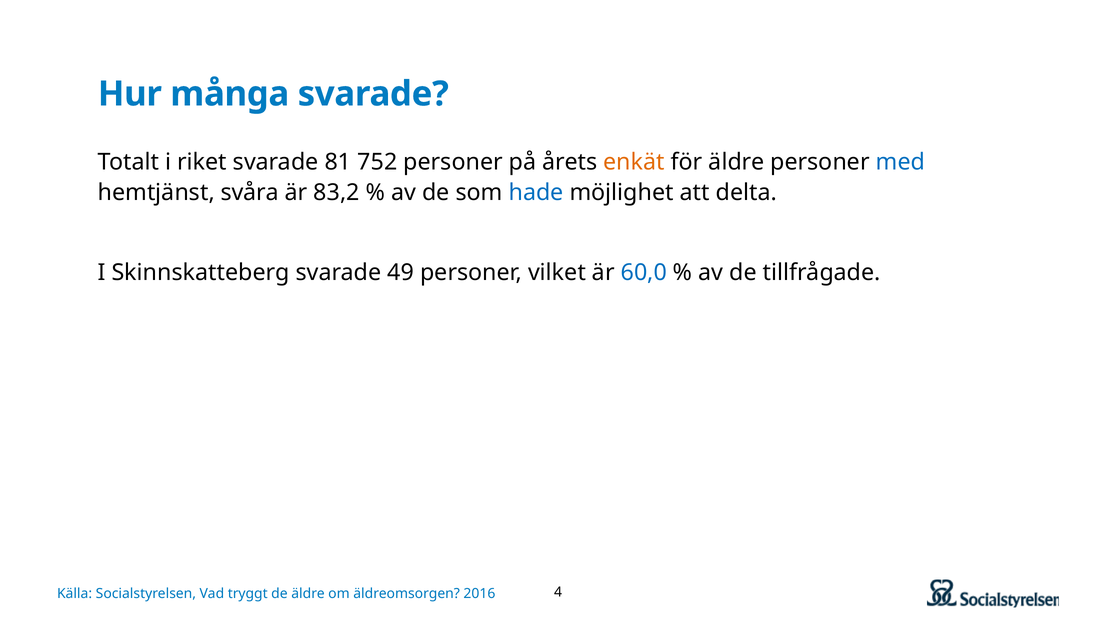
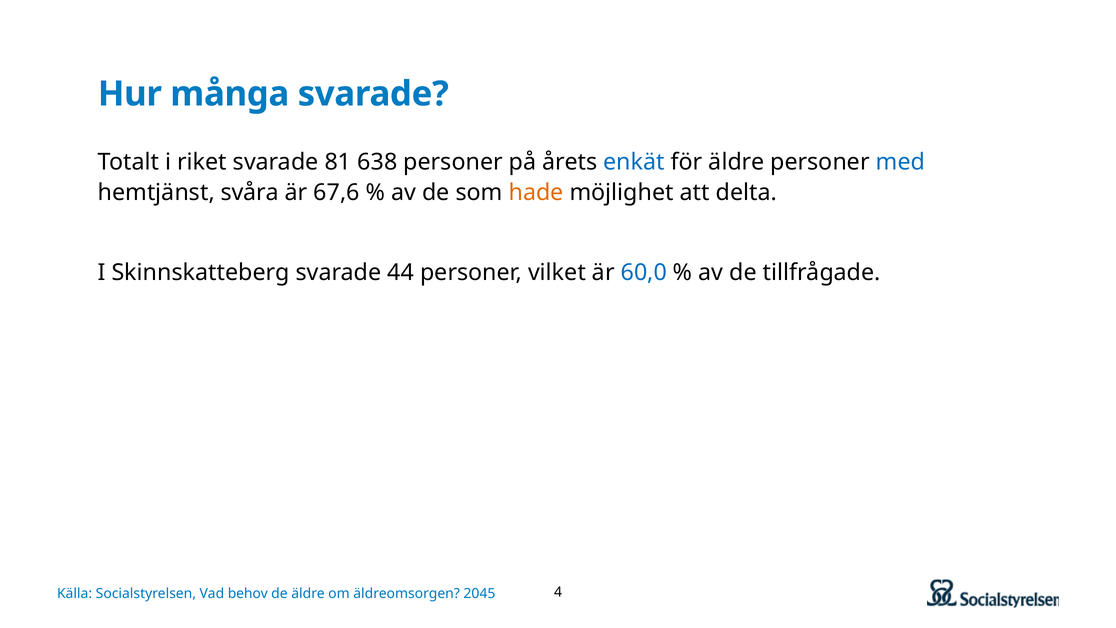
752: 752 -> 638
enkät colour: orange -> blue
83,2: 83,2 -> 67,6
hade colour: blue -> orange
49: 49 -> 44
tryggt: tryggt -> behov
2016: 2016 -> 2045
